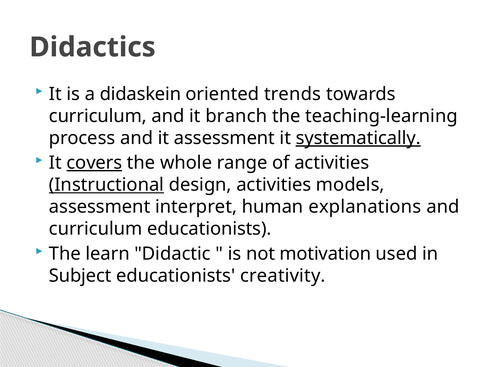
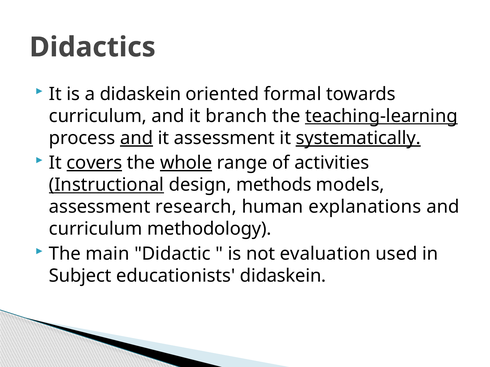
trends: trends -> formal
teaching-learning underline: none -> present
and at (137, 138) underline: none -> present
whole underline: none -> present
design activities: activities -> methods
interpret: interpret -> research
curriculum educationists: educationists -> methodology
learn: learn -> main
motivation: motivation -> evaluation
educationists creativity: creativity -> didaskein
